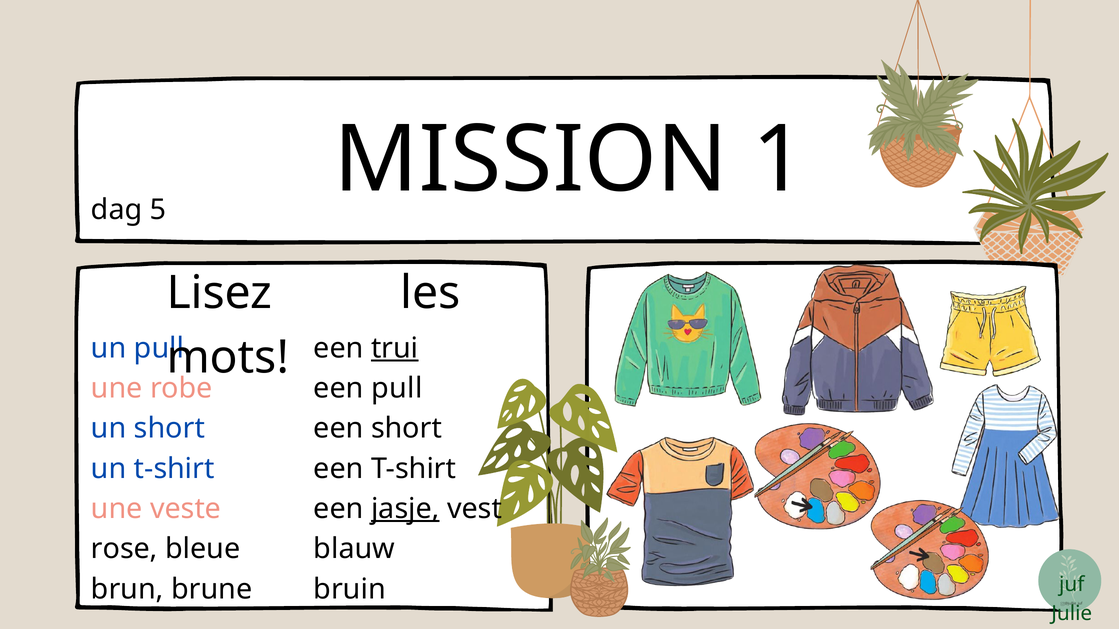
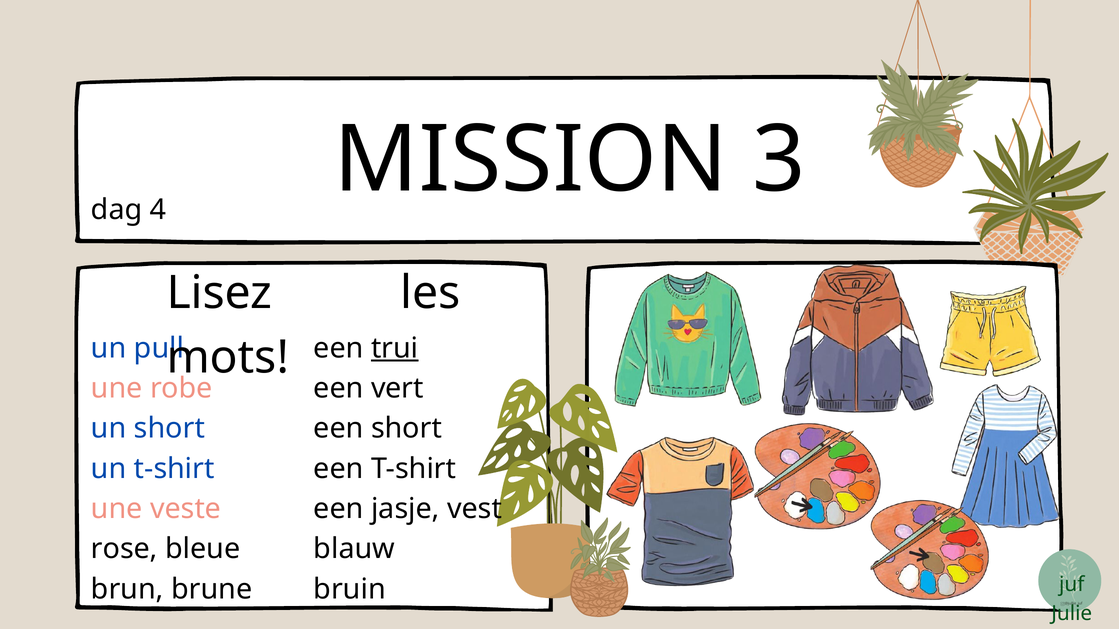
1: 1 -> 3
5: 5 -> 4
een pull: pull -> vert
jasje underline: present -> none
